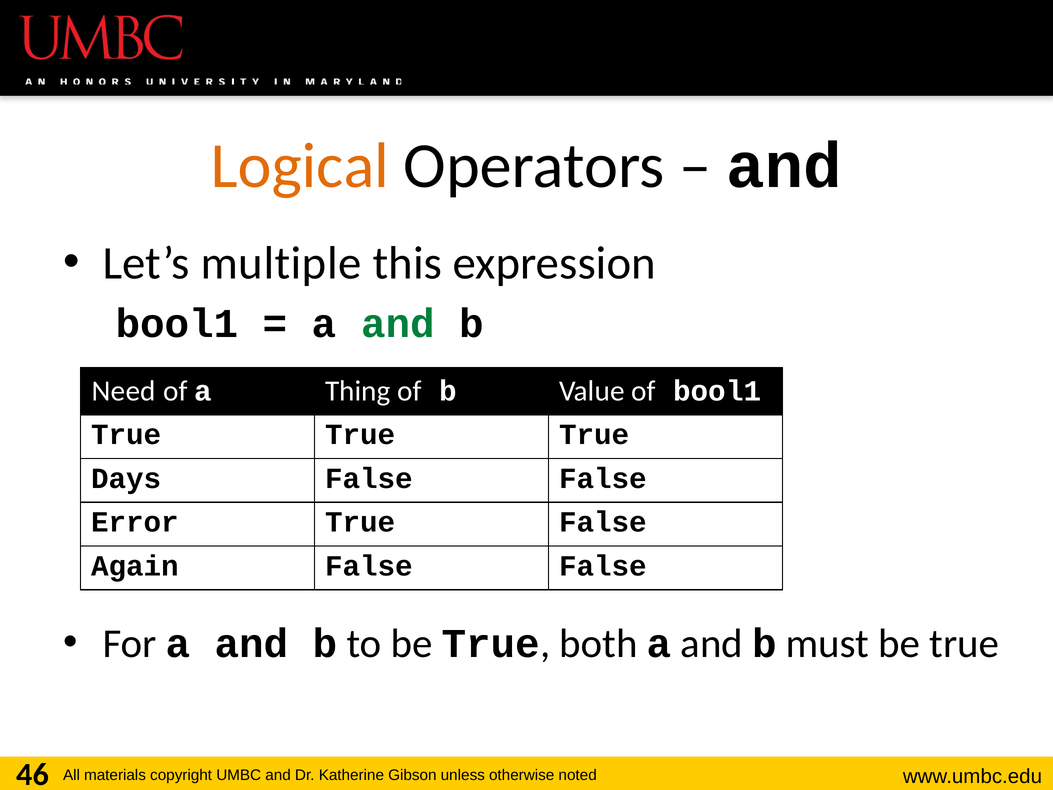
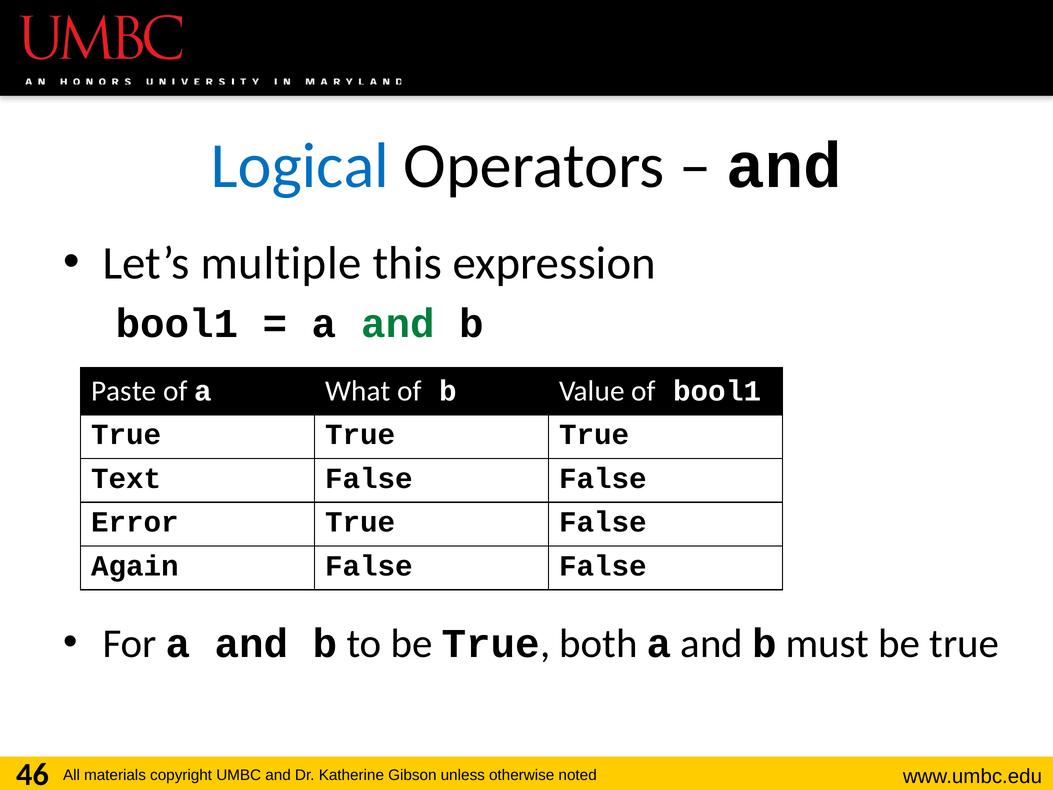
Logical colour: orange -> blue
Need: Need -> Paste
Thing: Thing -> What
Days: Days -> Text
